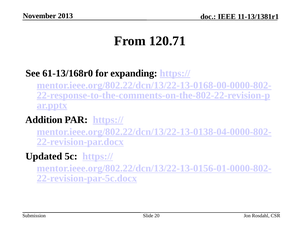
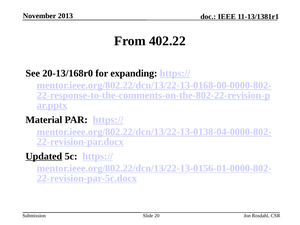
120.71: 120.71 -> 402.22
61-13/168r0: 61-13/168r0 -> 20-13/168r0
Addition: Addition -> Material
Updated underline: none -> present
